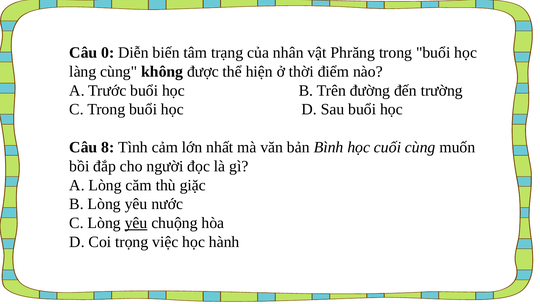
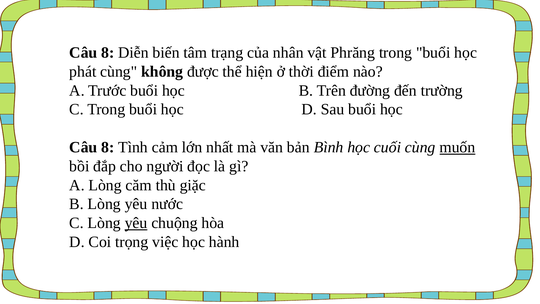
0 at (108, 53): 0 -> 8
làng: làng -> phát
muốn underline: none -> present
